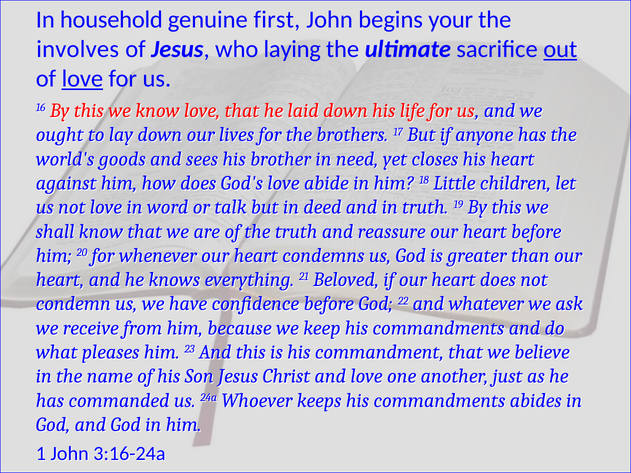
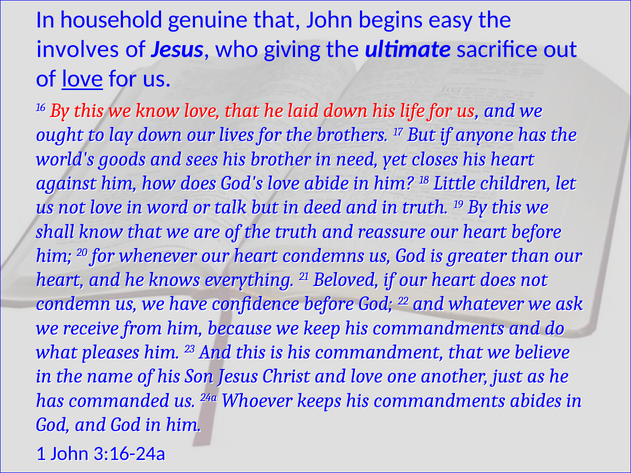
genuine first: first -> that
your: your -> easy
laying: laying -> giving
out underline: present -> none
